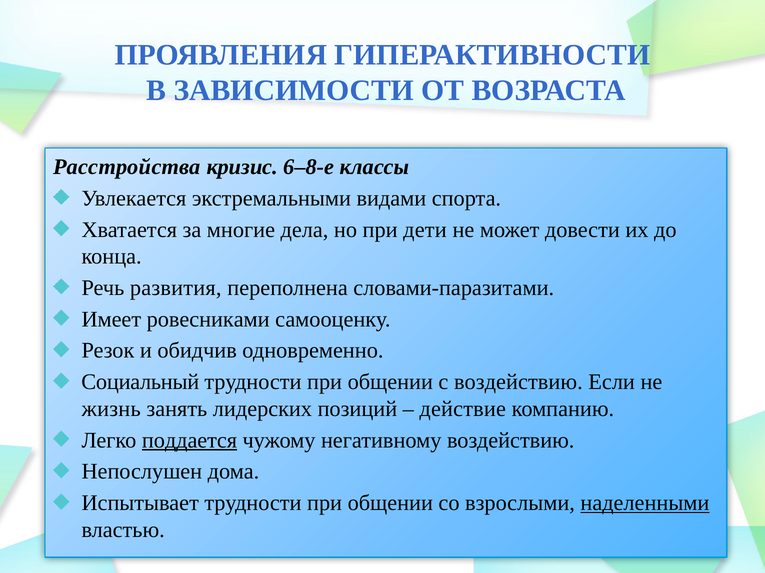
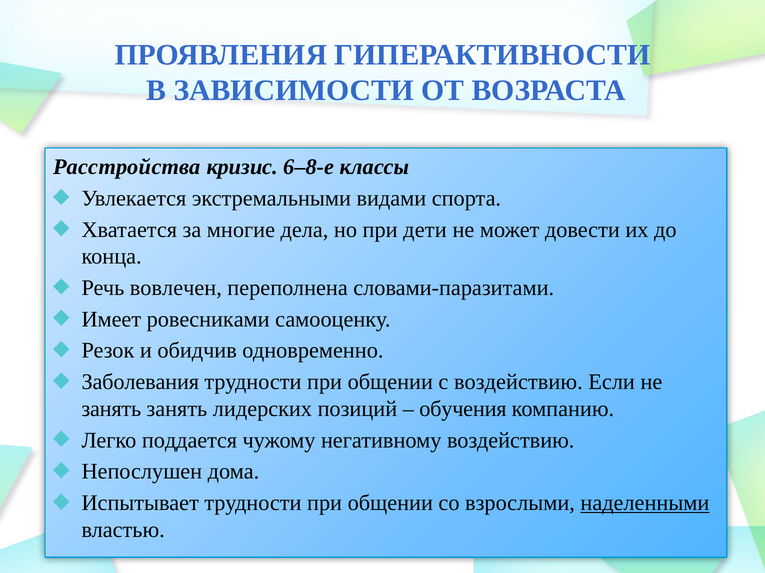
развития: развития -> вовлечен
Социальный: Социальный -> Заболевания
жизнь at (111, 409): жизнь -> занять
действие: действие -> обучения
поддается underline: present -> none
